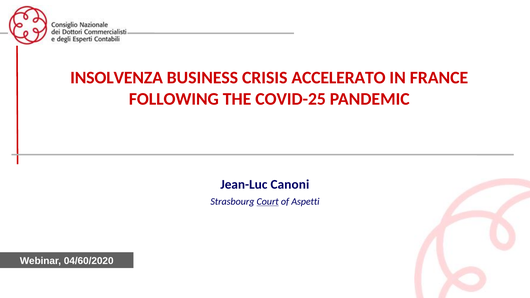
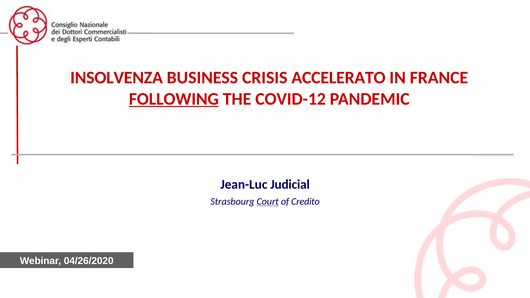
FOLLOWING underline: none -> present
COVID-25: COVID-25 -> COVID-12
Canoni: Canoni -> Judicial
Aspetti: Aspetti -> Credito
04/60/2020: 04/60/2020 -> 04/26/2020
